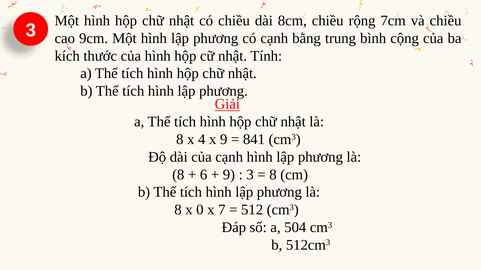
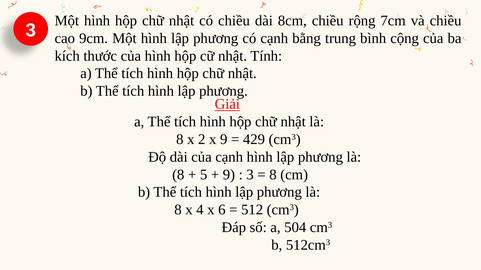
4: 4 -> 2
841: 841 -> 429
6: 6 -> 5
0: 0 -> 4
7: 7 -> 6
